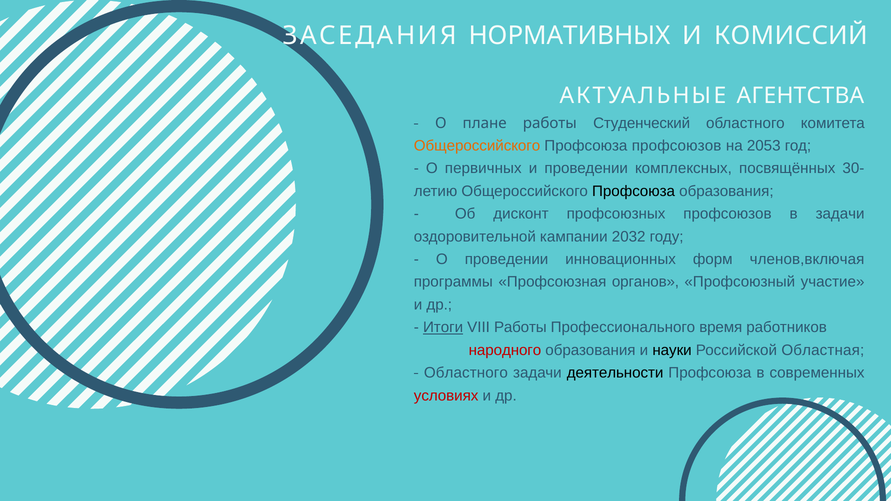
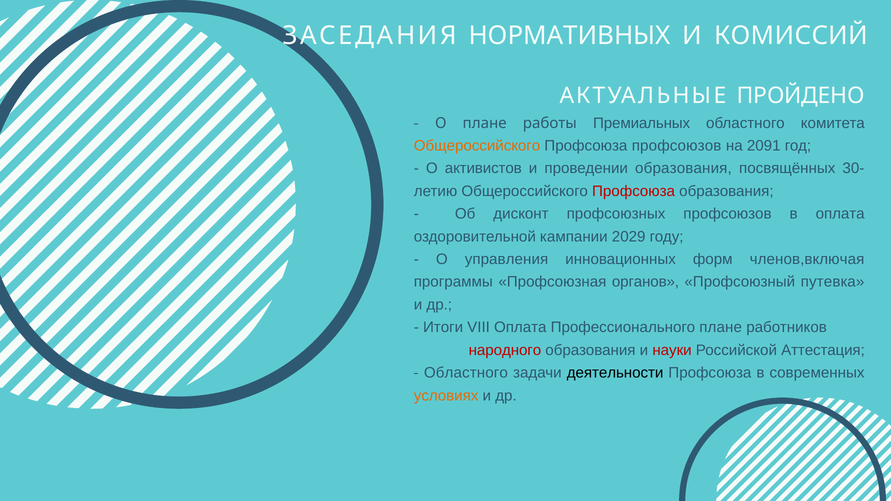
АГЕНТСТВА: АГЕНТСТВА -> ПРОЙДЕНО
Студенческий: Студенческий -> Премиальных
2053: 2053 -> 2091
первичных: первичных -> активистов
проведении комплексных: комплексных -> образования
Профсоюза at (634, 191) colour: black -> red
в задачи: задачи -> оплата
2032: 2032 -> 2029
О проведении: проведении -> управления
участие: участие -> путевка
Итоги underline: present -> none
VIII Работы: Работы -> Оплата
Профессионального время: время -> плане
науки colour: black -> red
Областная: Областная -> Аттестация
условиях colour: red -> orange
